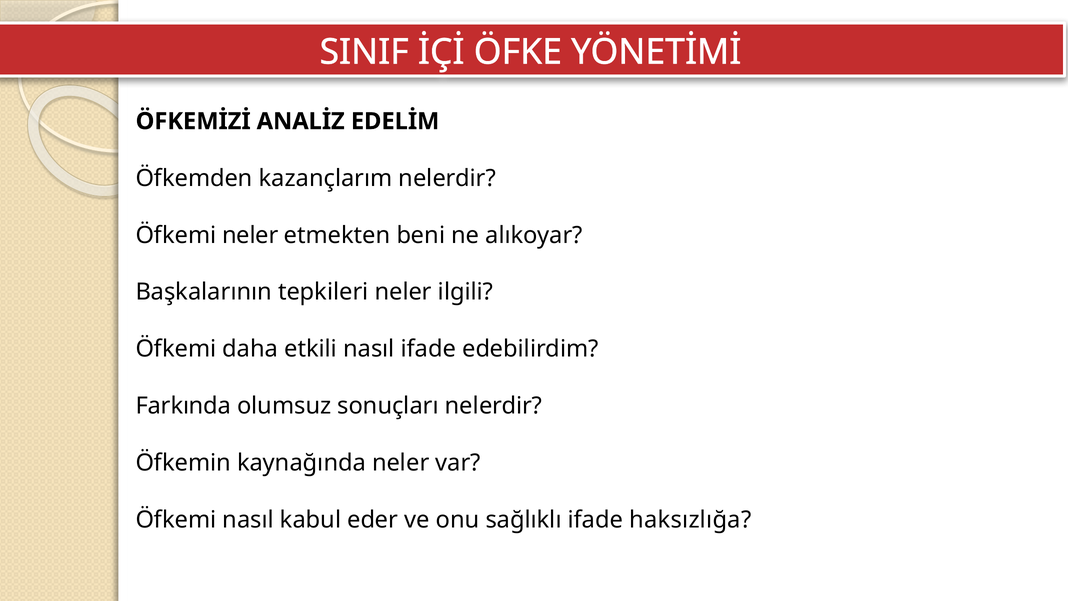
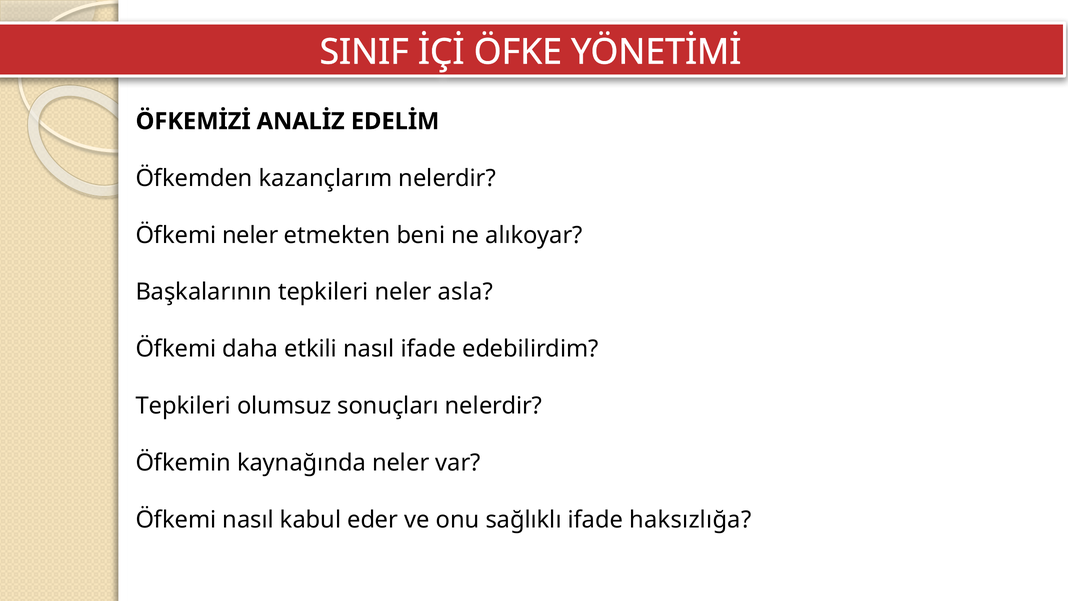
ilgili: ilgili -> asla
Farkında at (183, 406): Farkında -> Tepkileri
